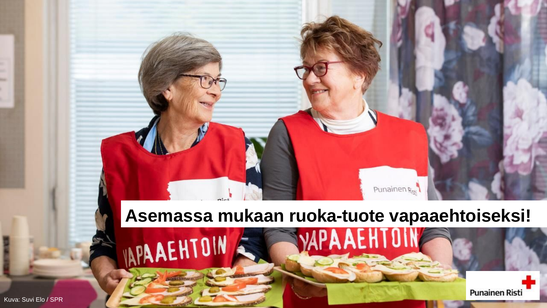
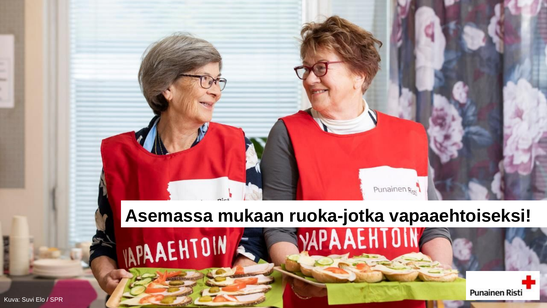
ruoka-tuote: ruoka-tuote -> ruoka-jotka
